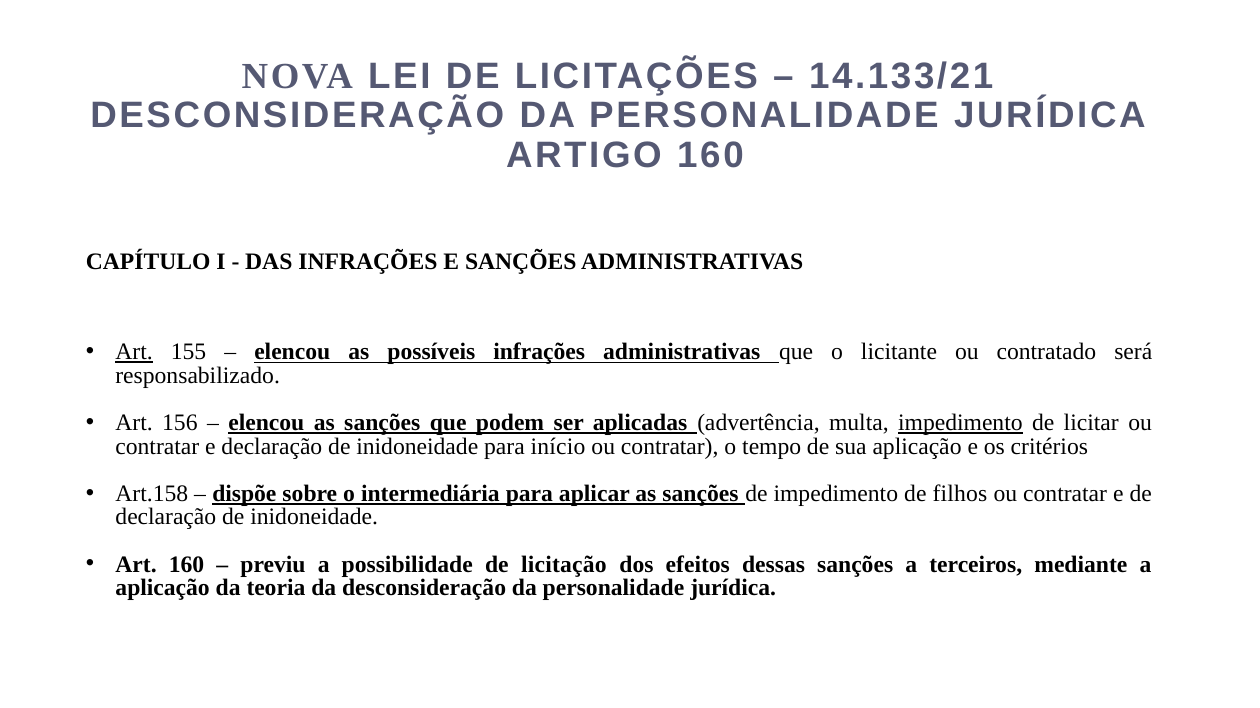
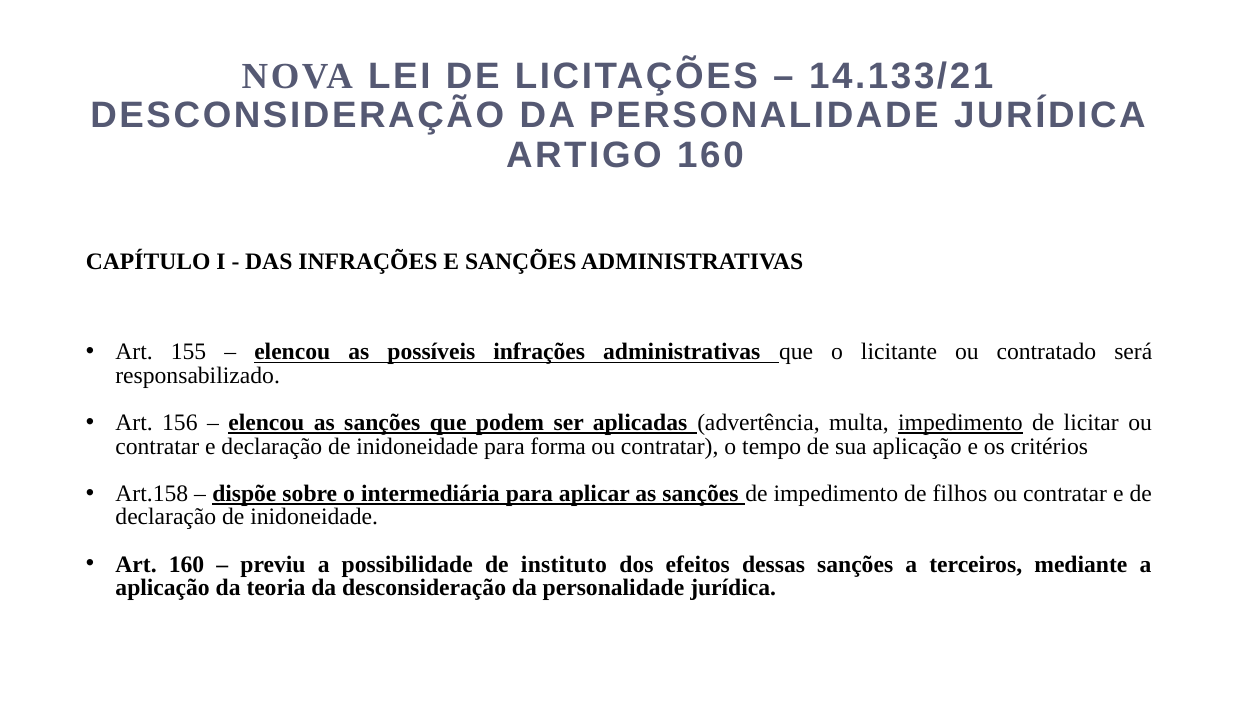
Art at (134, 352) underline: present -> none
início: início -> forma
licitação: licitação -> instituto
